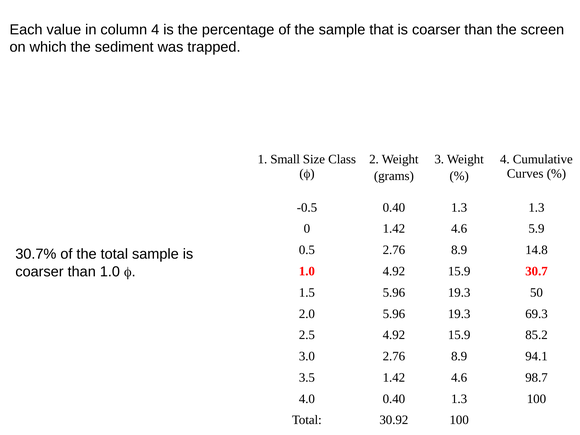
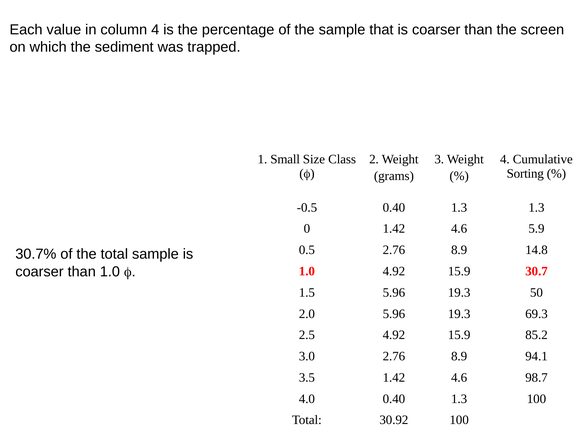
Curves: Curves -> Sorting
